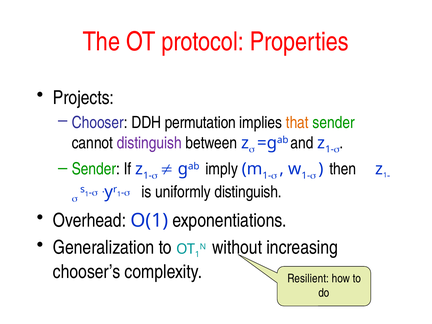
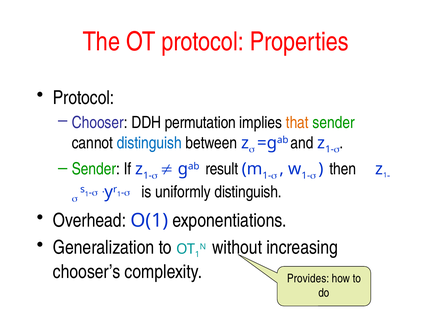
Projects at (83, 98): Projects -> Protocol
distinguish at (149, 143) colour: purple -> blue
imply: imply -> result
Resilient: Resilient -> Provides
